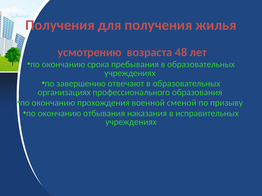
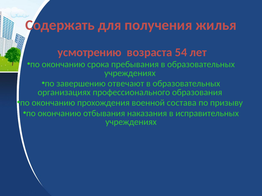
Получения at (60, 25): Получения -> Содержать
48: 48 -> 54
сменой: сменой -> состава
